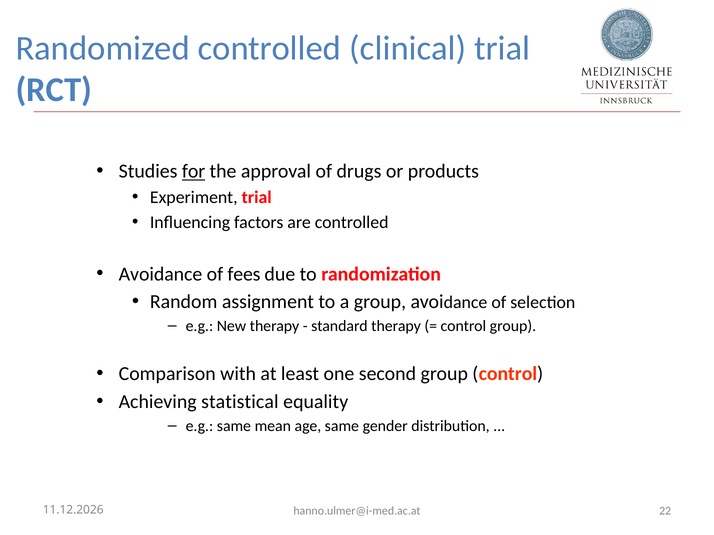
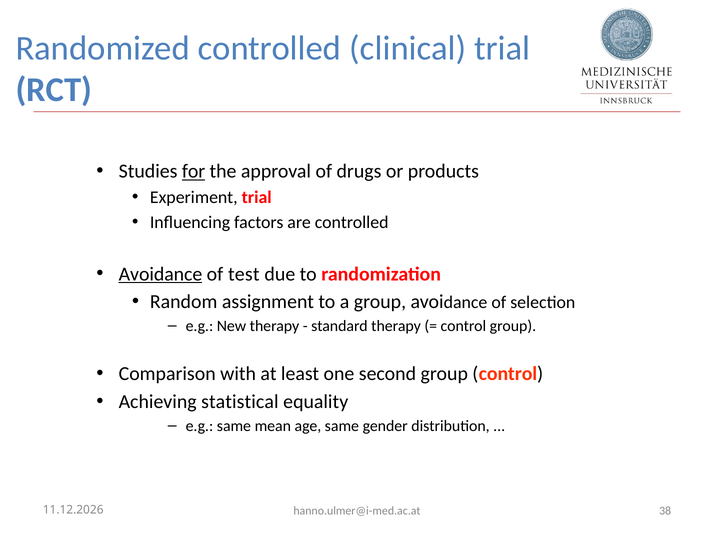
Avoidance at (160, 274) underline: none -> present
fees: fees -> test
22: 22 -> 38
